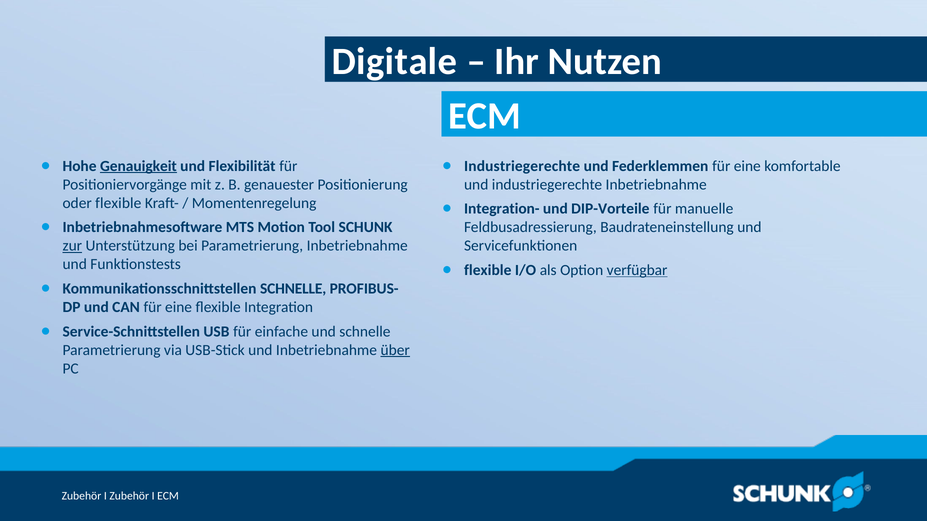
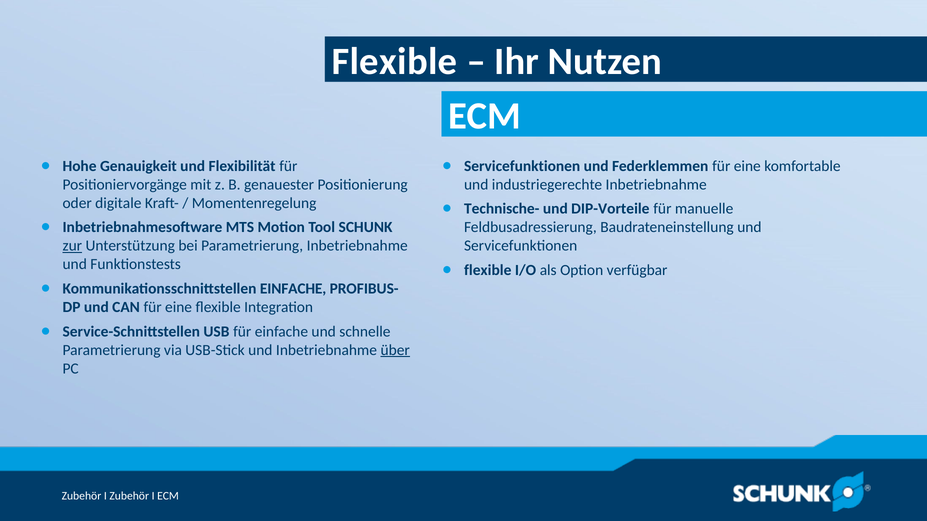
Digitale at (394, 61): Digitale -> Flexible
Genauigkeit underline: present -> none
Industriegerechte at (522, 166): Industriegerechte -> Servicefunktionen
oder flexible: flexible -> digitale
Integration-: Integration- -> Technische-
verfügbar underline: present -> none
Kommunikationsschnittstellen SCHNELLE: SCHNELLE -> EINFACHE
